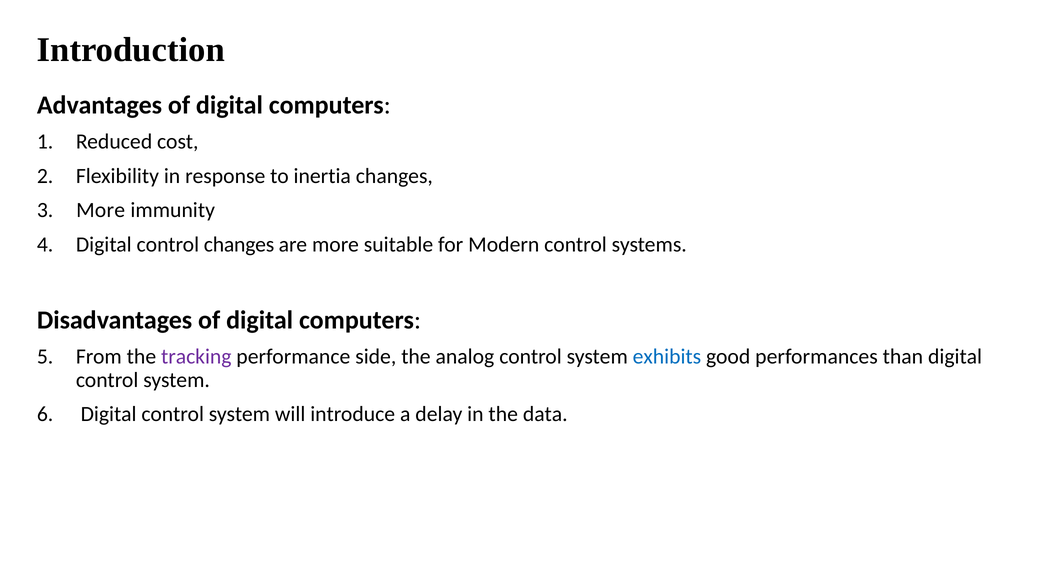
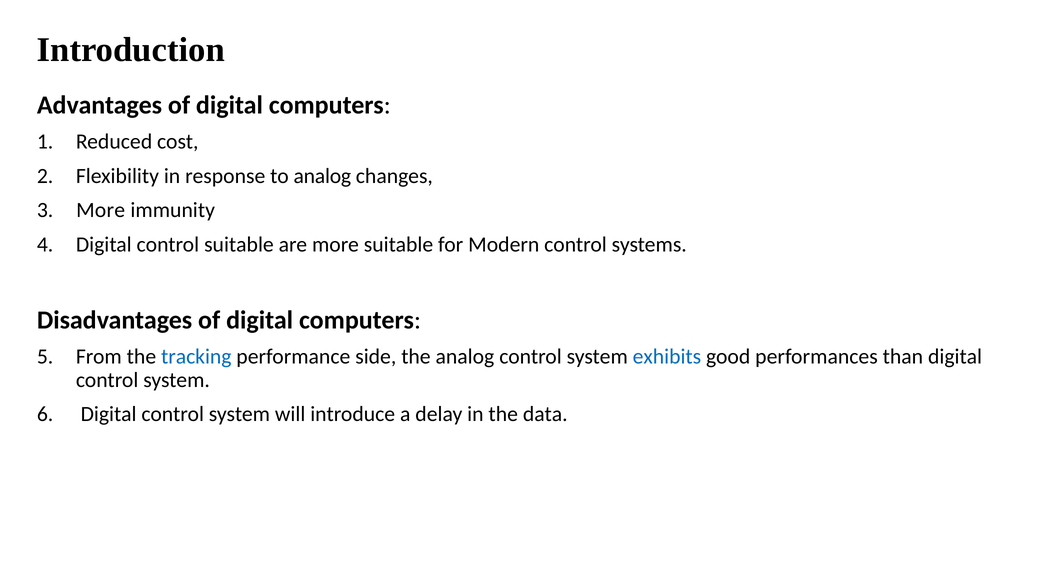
to inertia: inertia -> analog
control changes: changes -> suitable
tracking colour: purple -> blue
